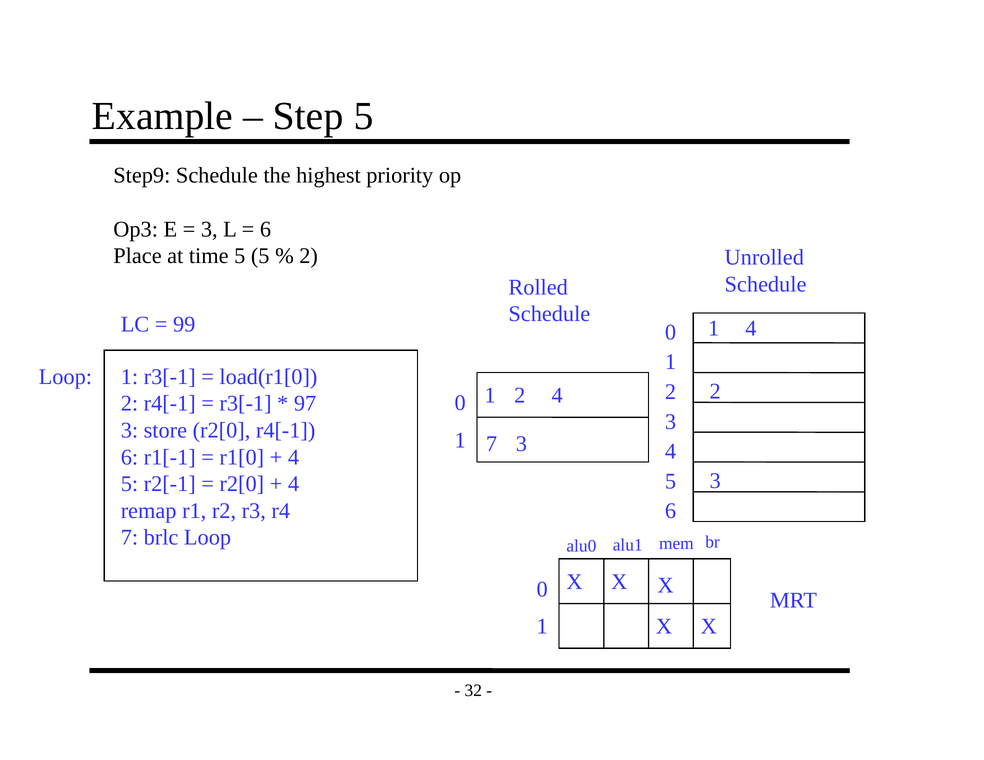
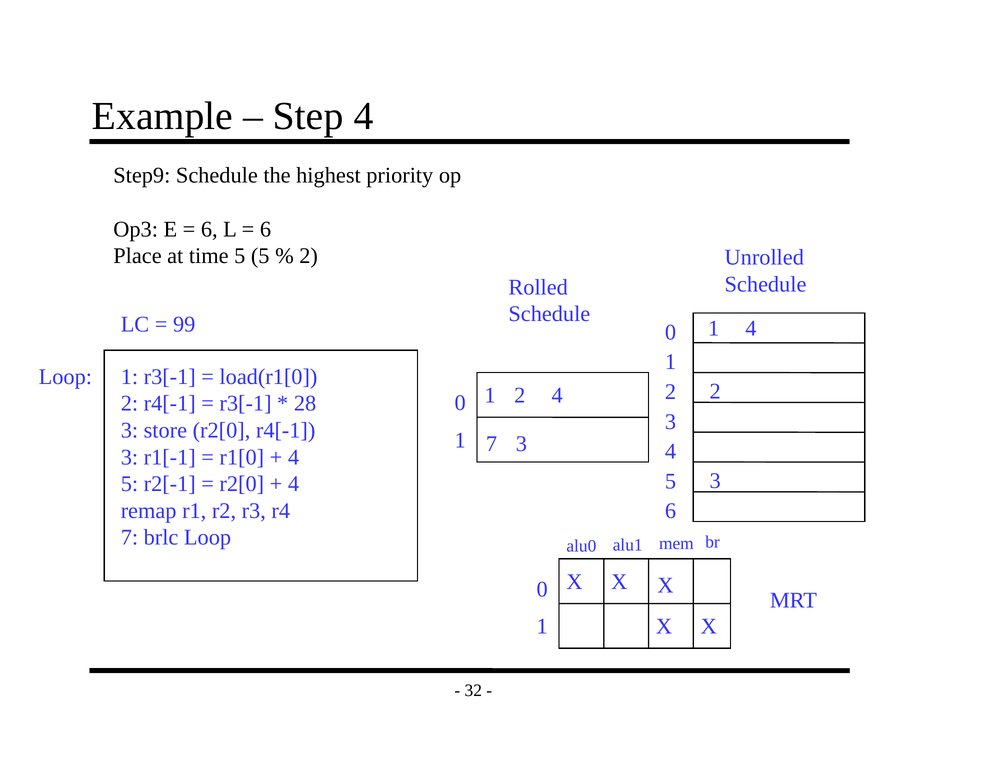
Step 5: 5 -> 4
3 at (209, 229): 3 -> 6
97: 97 -> 28
6 at (129, 457): 6 -> 3
